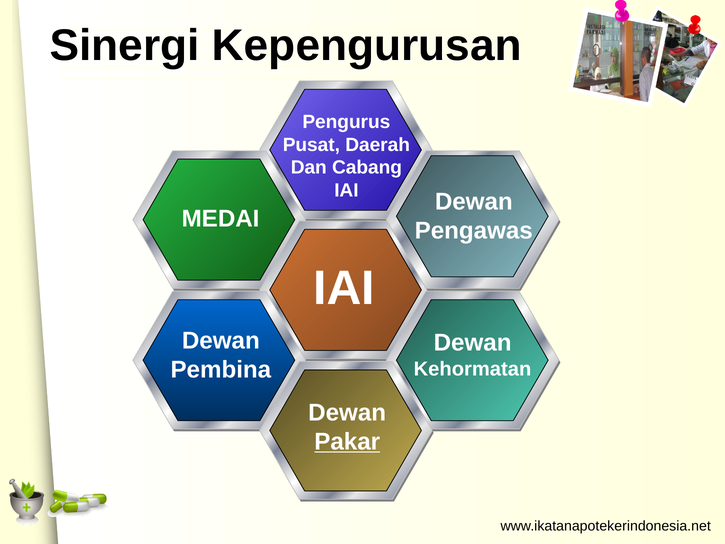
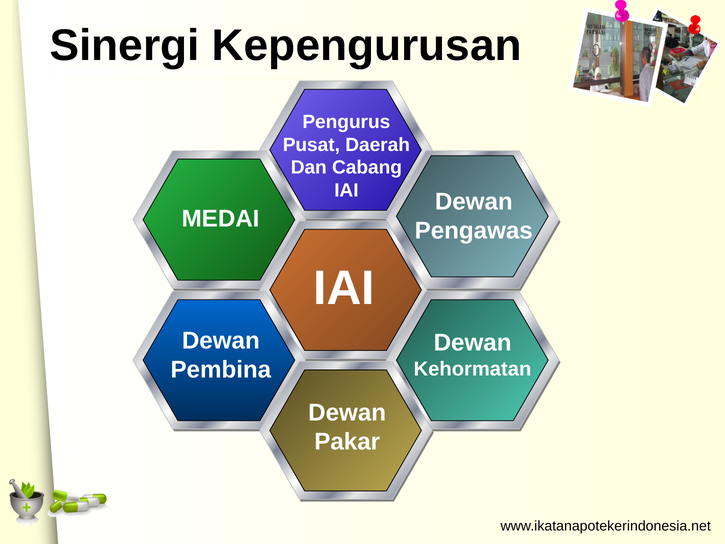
Pakar underline: present -> none
